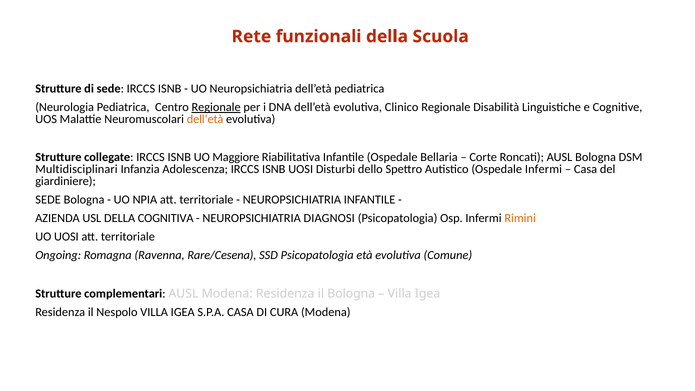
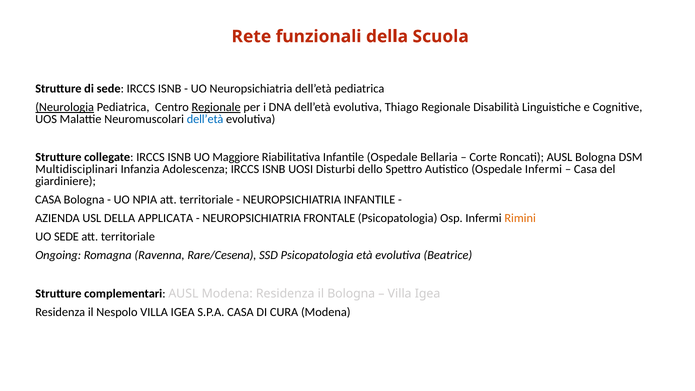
Neurologia underline: none -> present
Clinico: Clinico -> Thiago
dell’età at (205, 119) colour: orange -> blue
SEDE at (48, 200): SEDE -> CASA
COGNITIVA: COGNITIVA -> APPLICATA
DIAGNOSI: DIAGNOSI -> FRONTALE
UO UOSI: UOSI -> SEDE
Comune: Comune -> Beatrice
